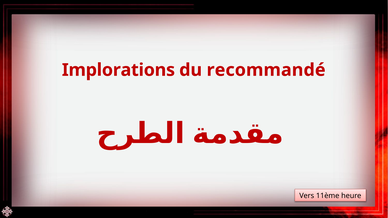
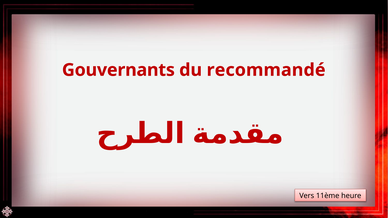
Implorations: Implorations -> Gouvernants
